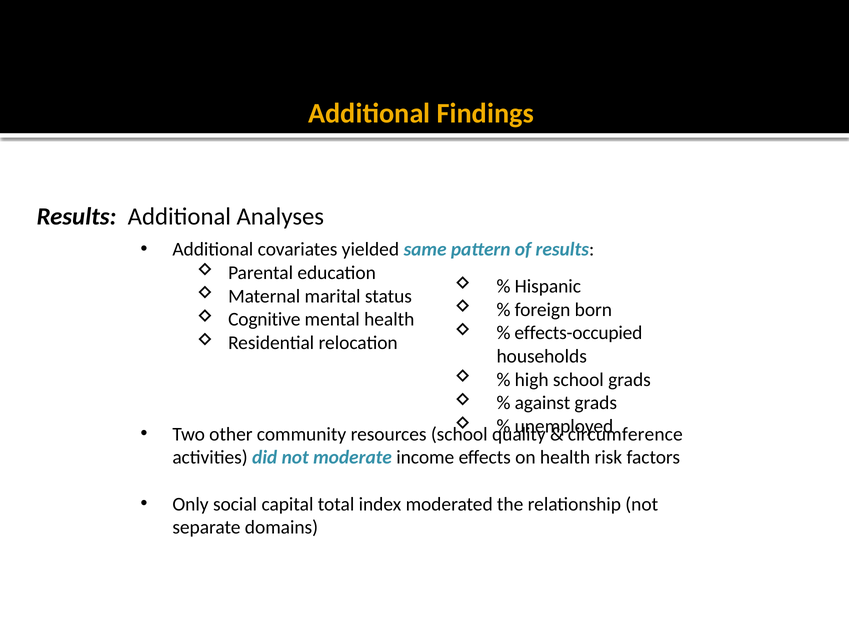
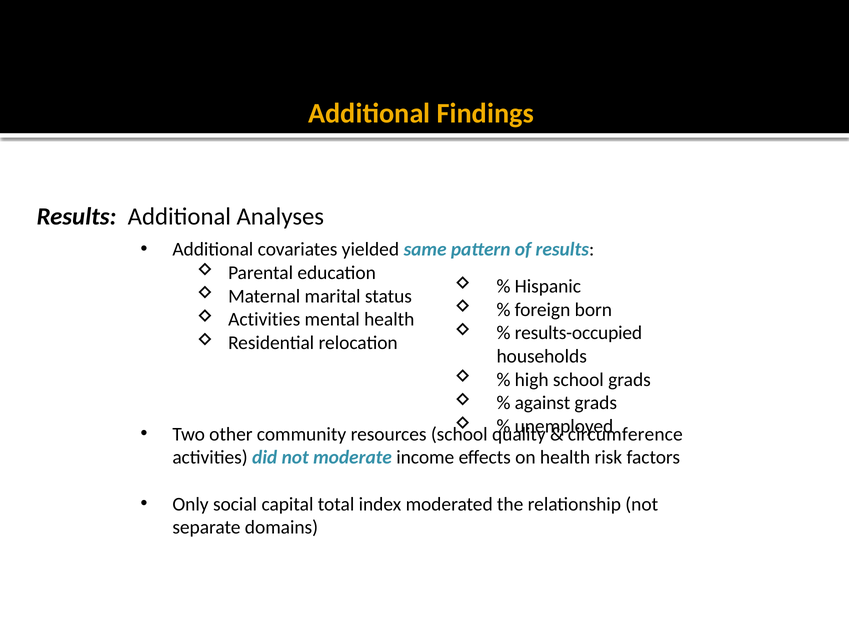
Cognitive at (264, 319): Cognitive -> Activities
effects-occupied: effects-occupied -> results-occupied
